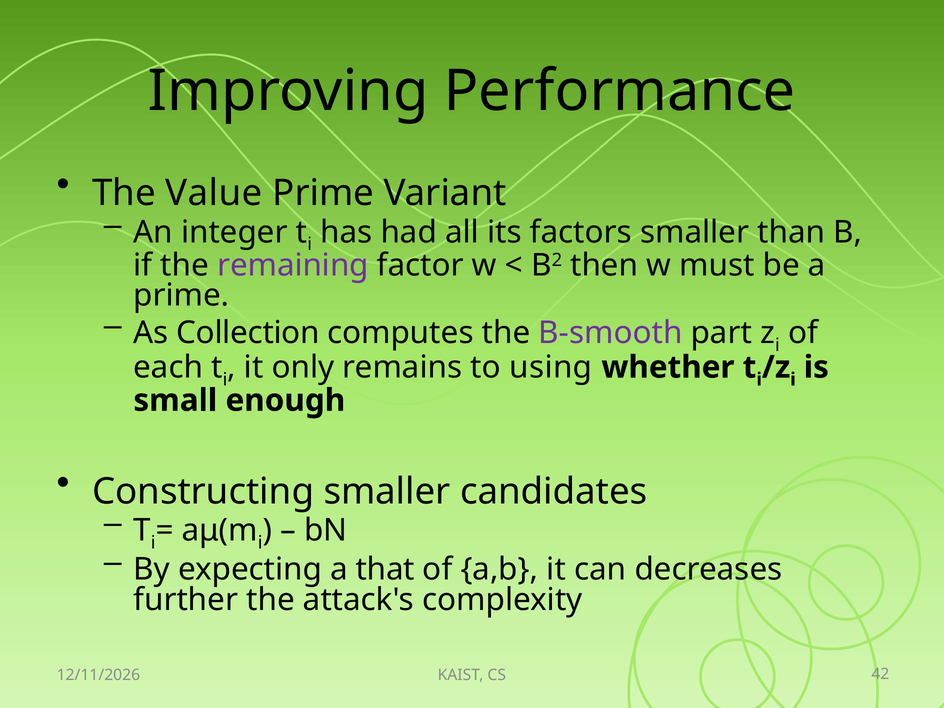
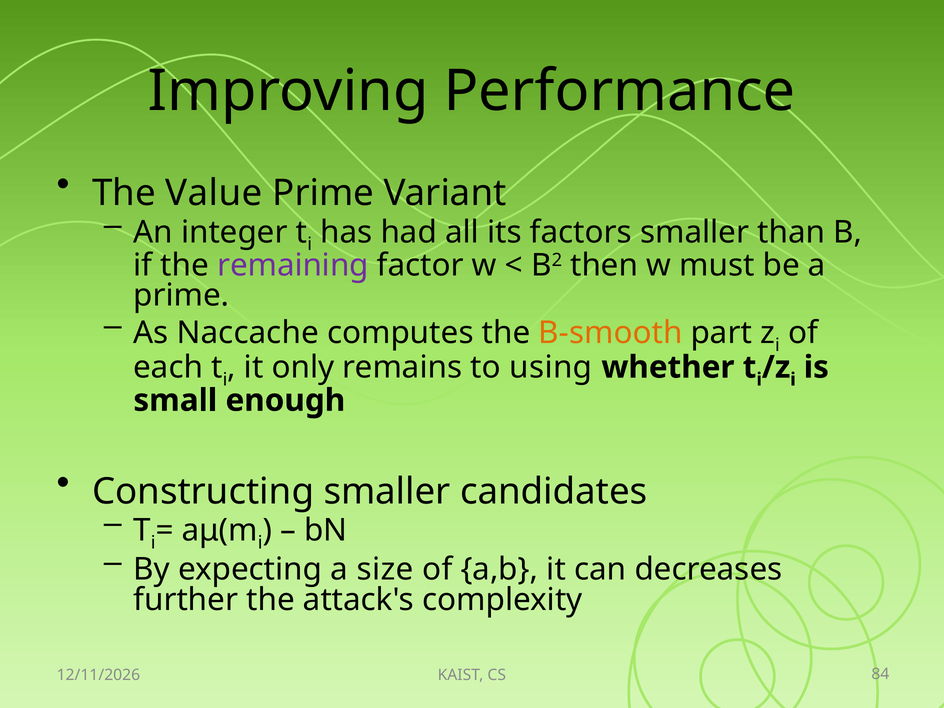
Collection: Collection -> Naccache
B-smooth colour: purple -> orange
that: that -> size
42: 42 -> 84
